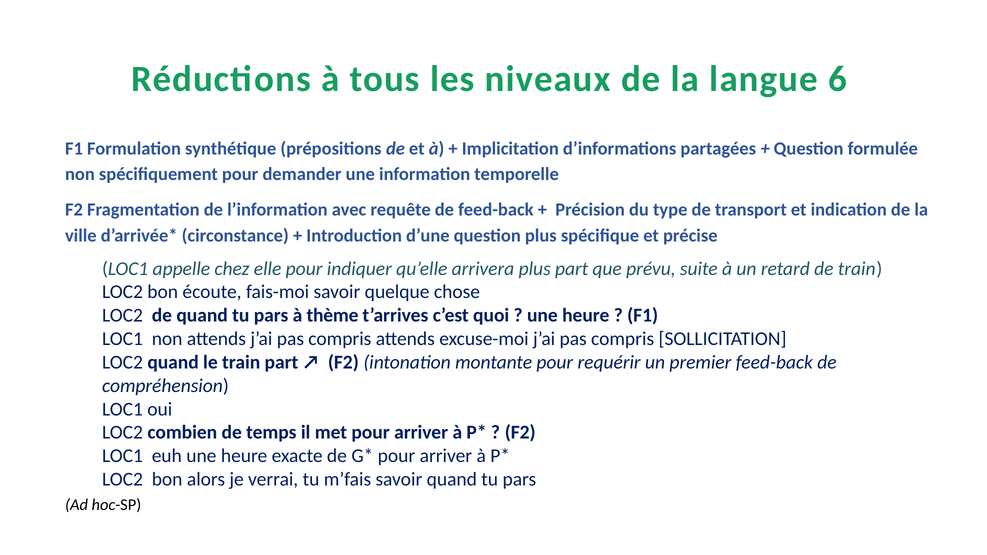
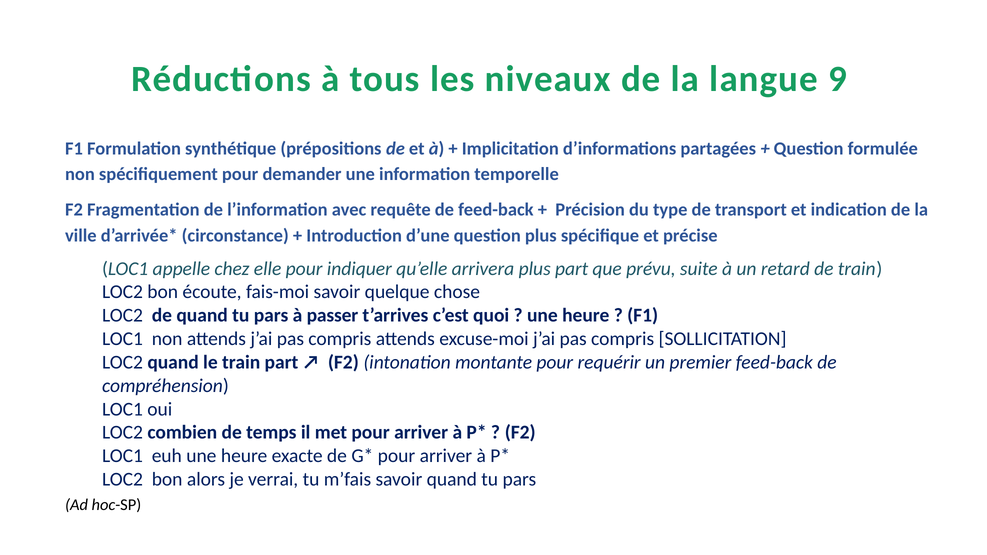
6: 6 -> 9
thème: thème -> passer
